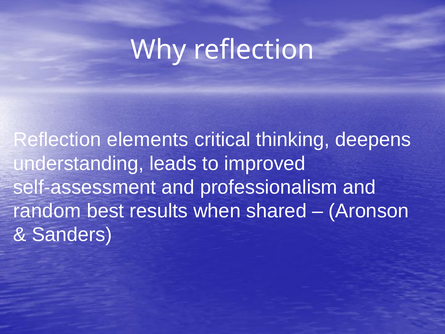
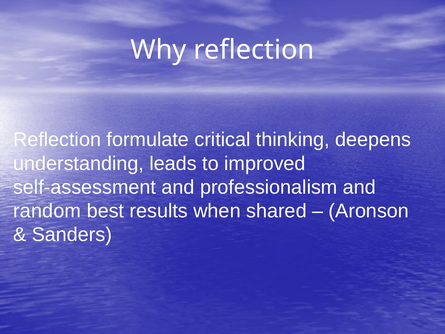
elements: elements -> formulate
